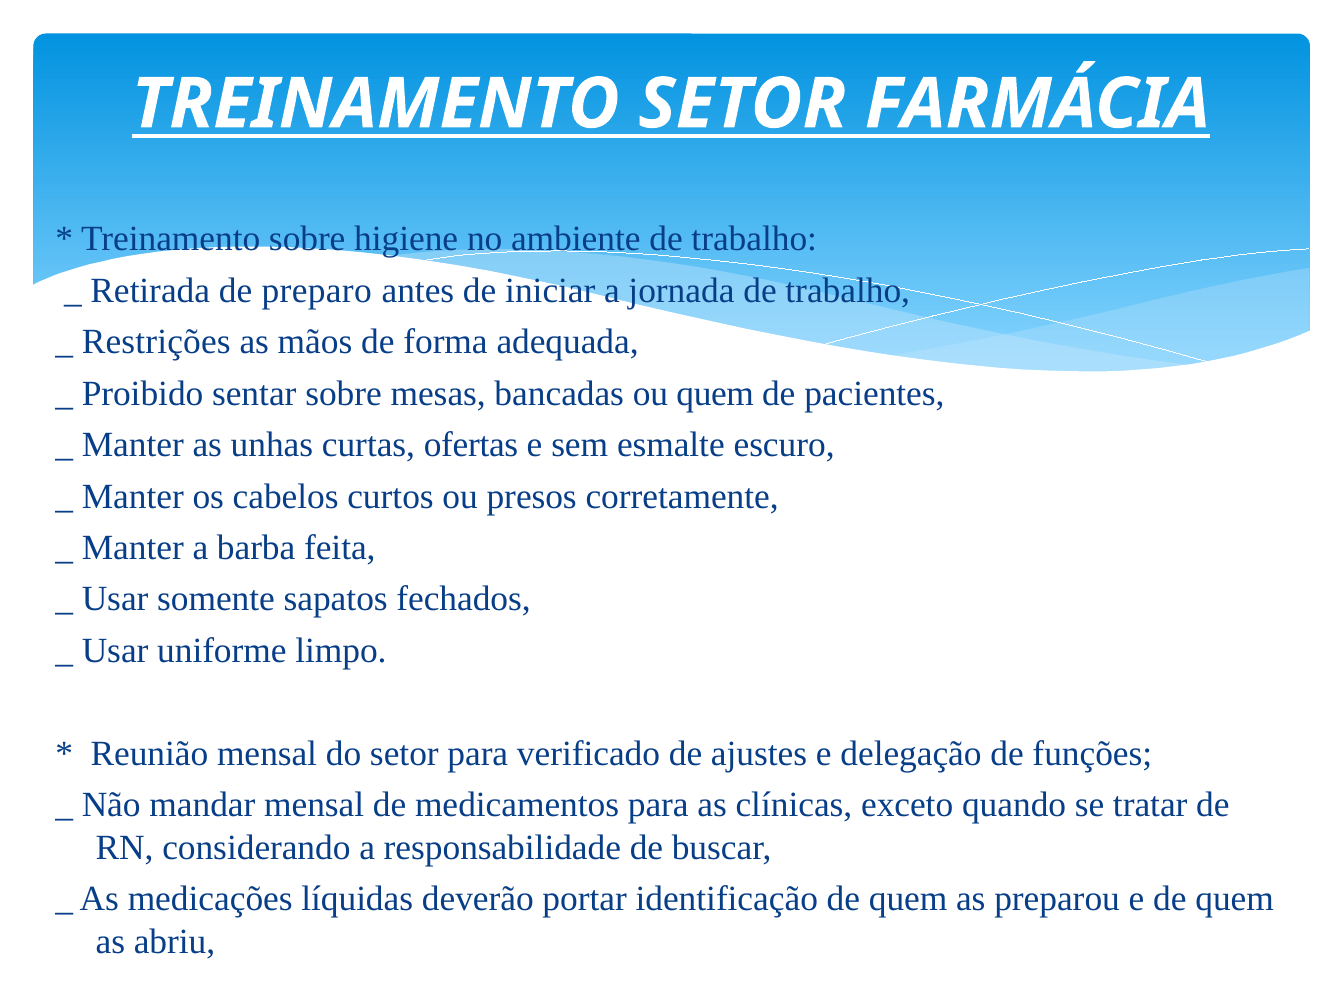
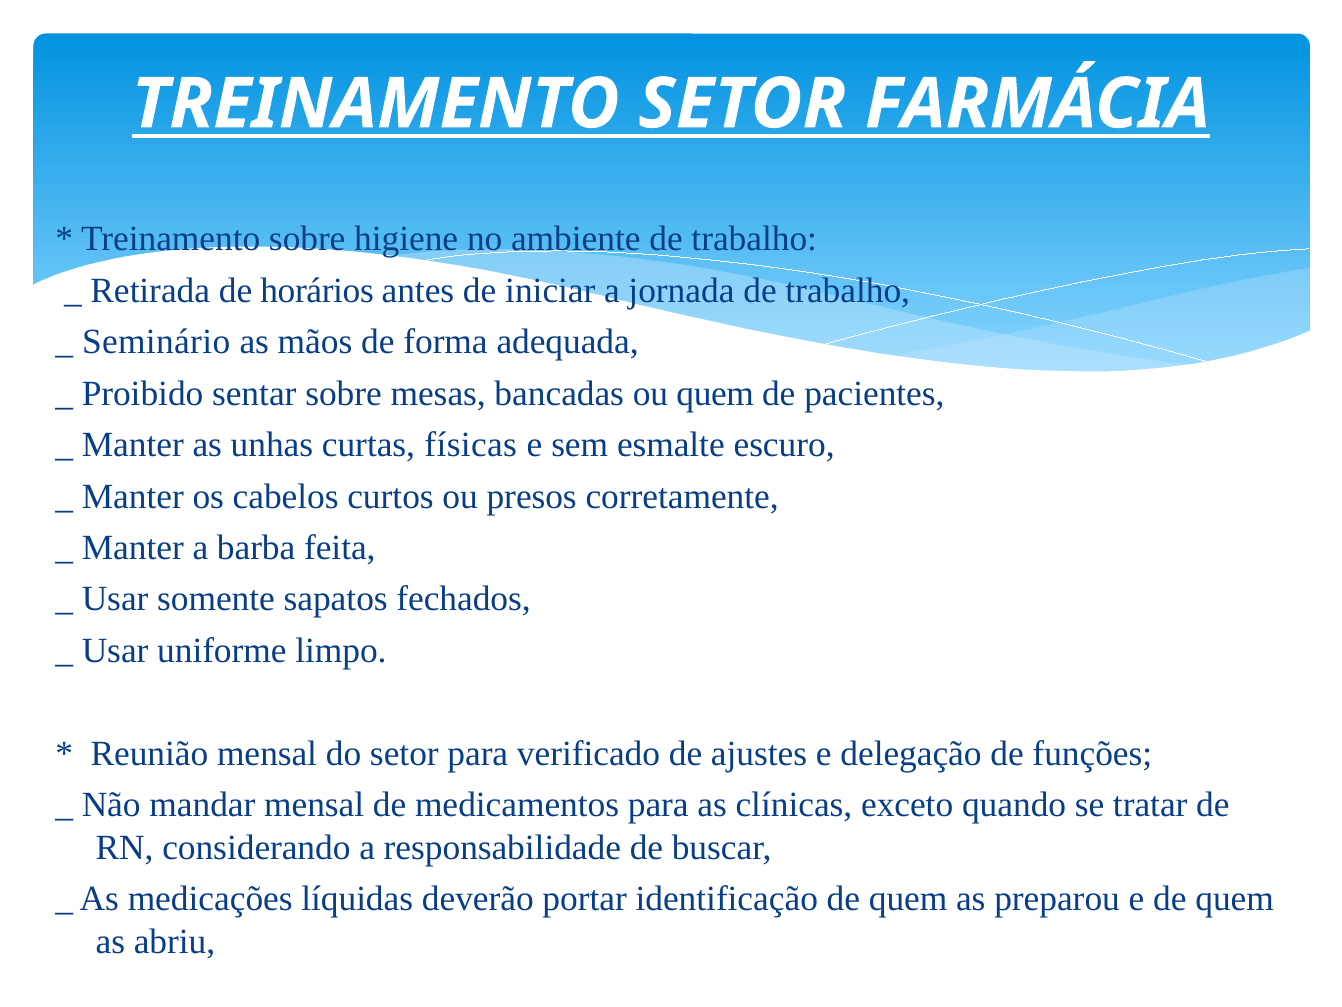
preparo: preparo -> horários
Restrições: Restrições -> Seminário
ofertas: ofertas -> físicas
